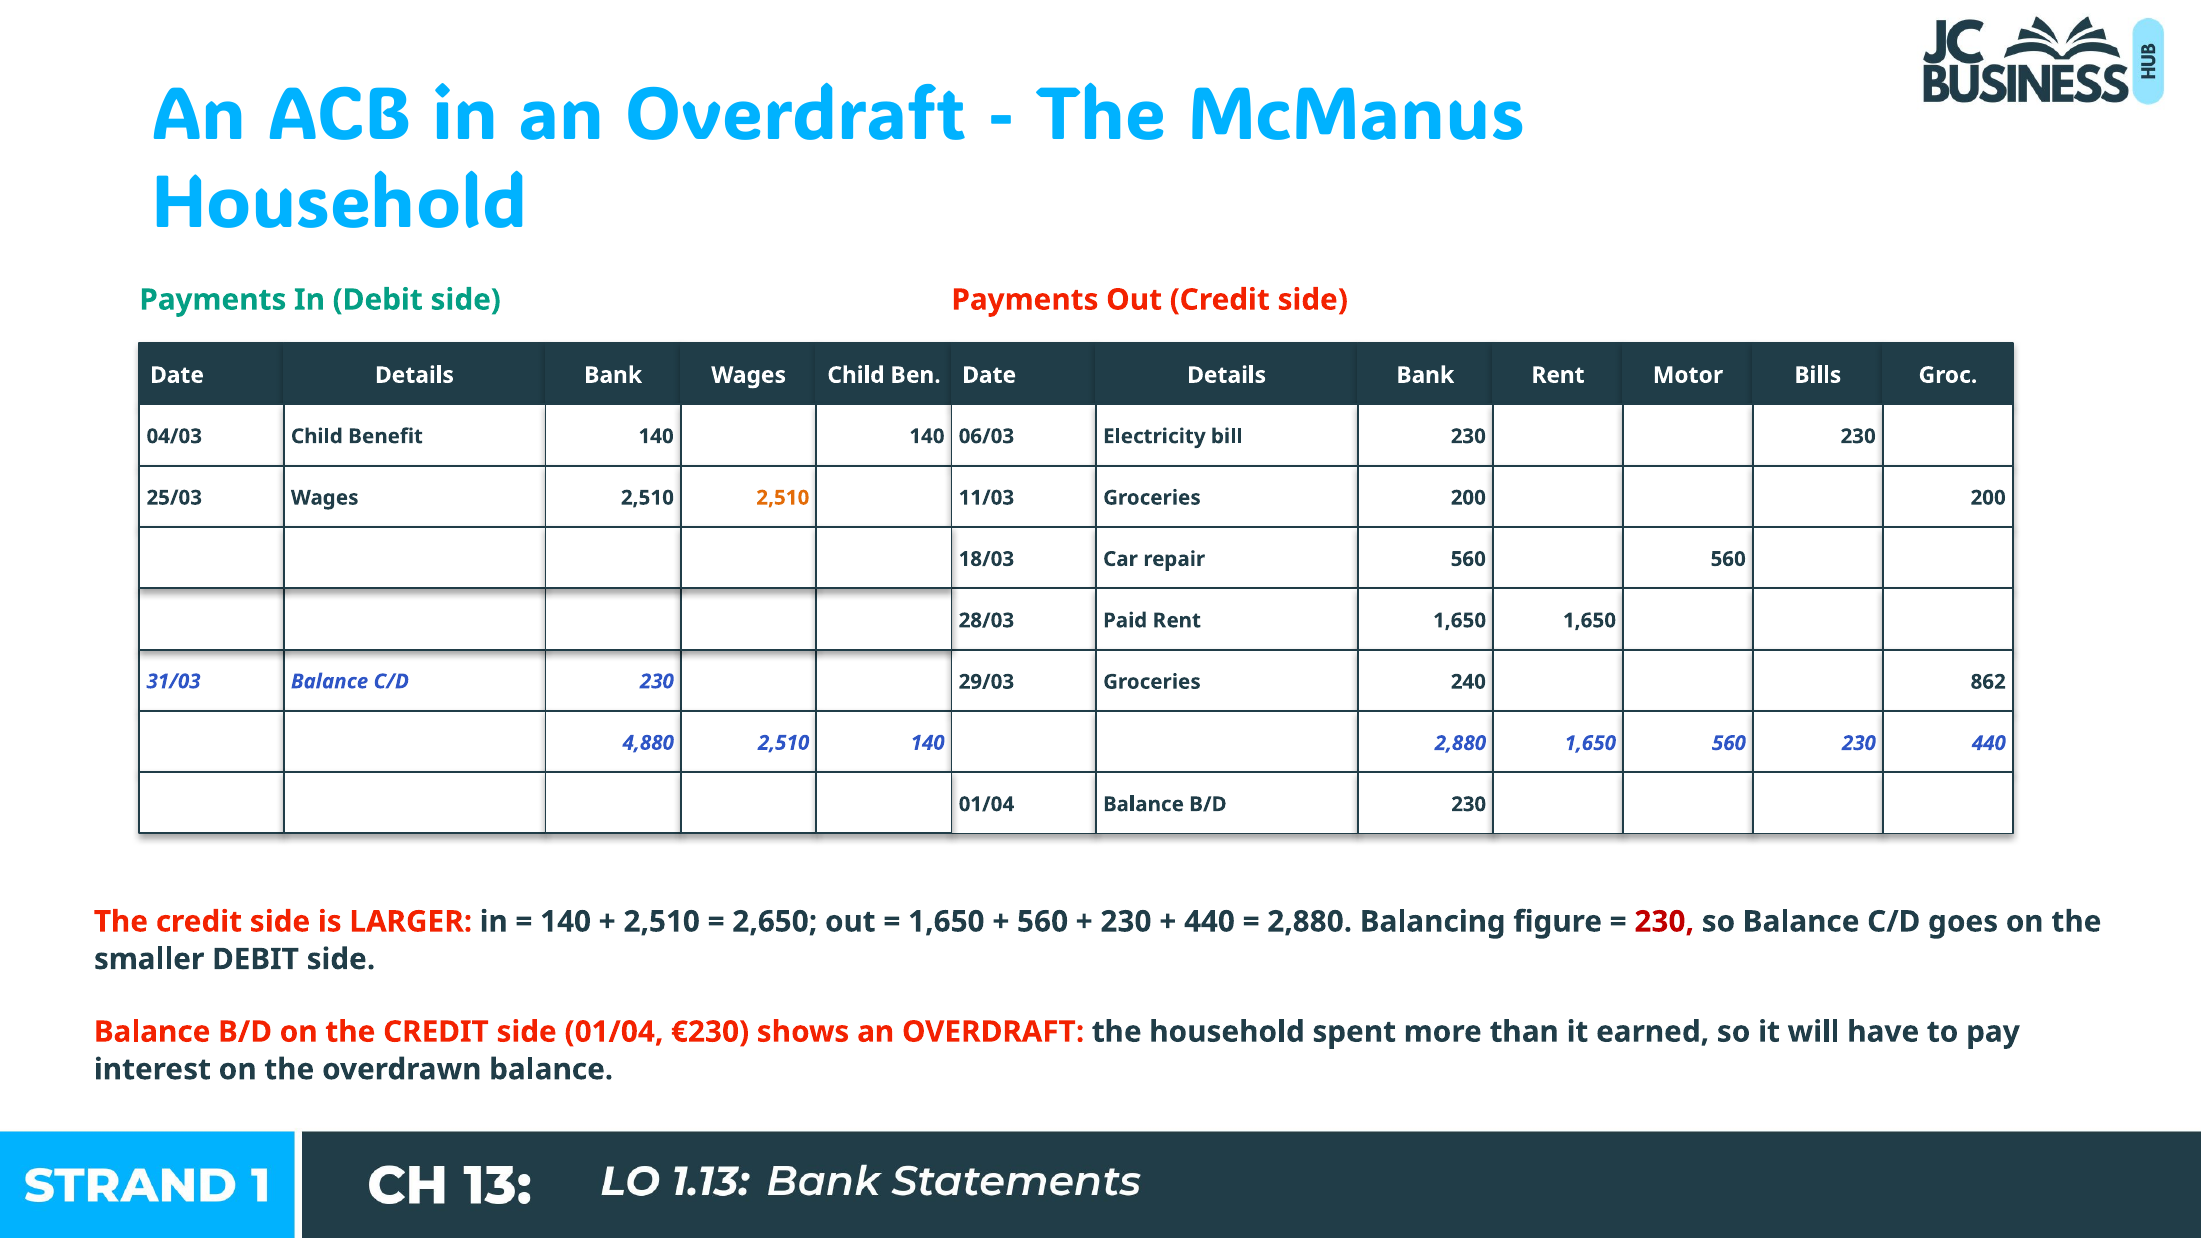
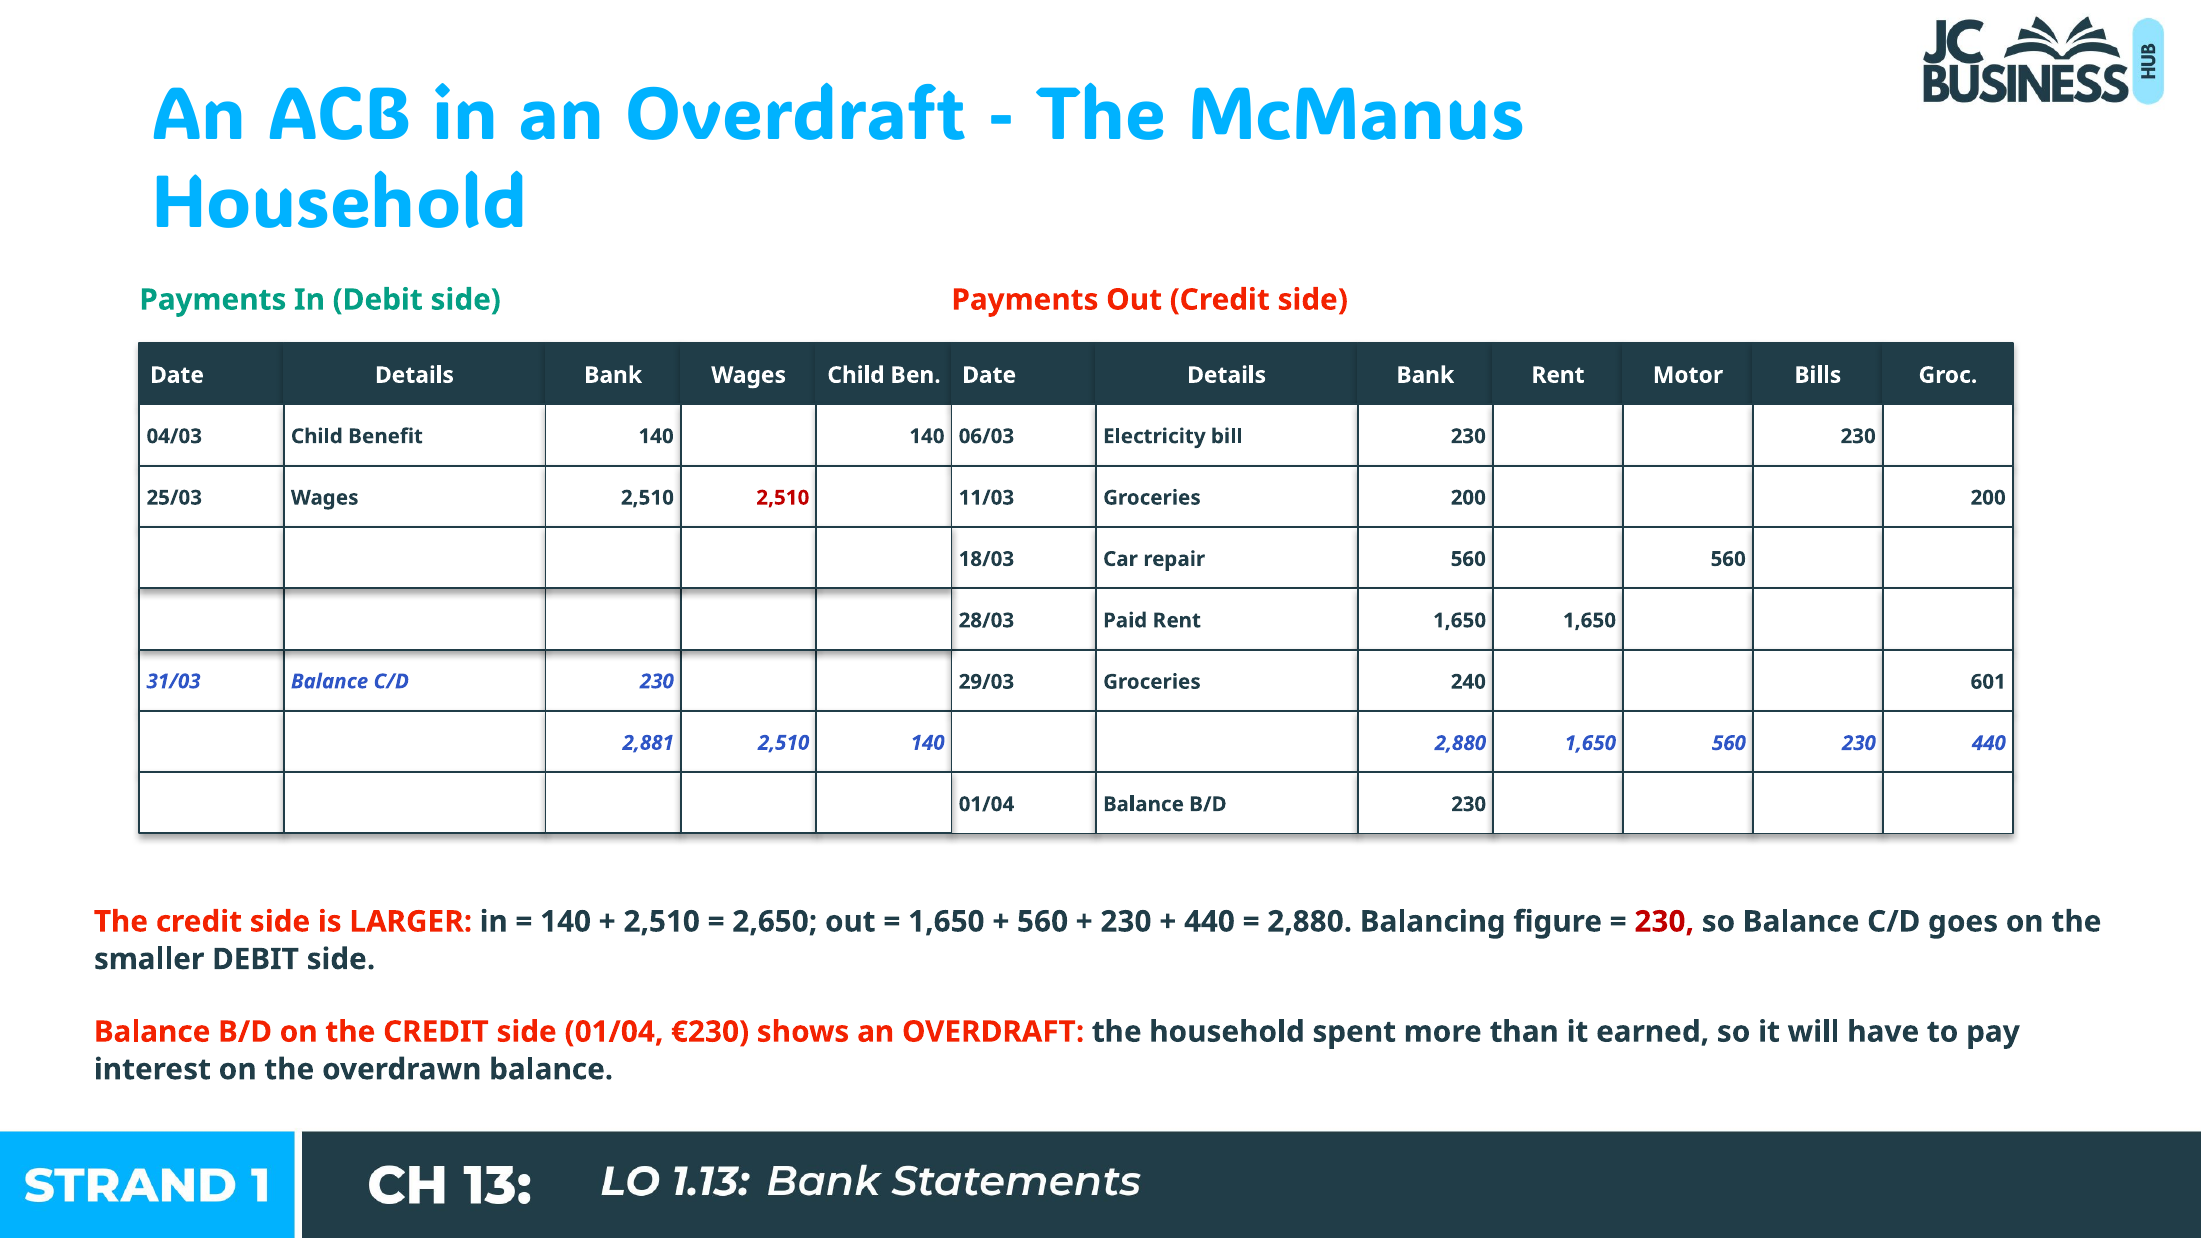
2,510 at (783, 498) colour: orange -> red
862: 862 -> 601
4,880: 4,880 -> 2,881
